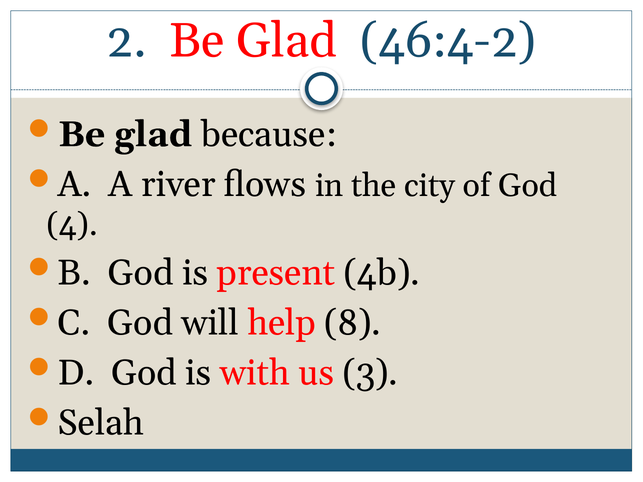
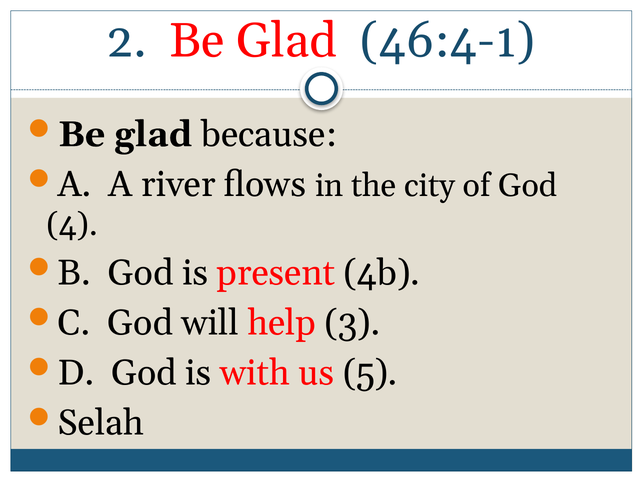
46:4-2: 46:4-2 -> 46:4-1
8: 8 -> 3
3: 3 -> 5
